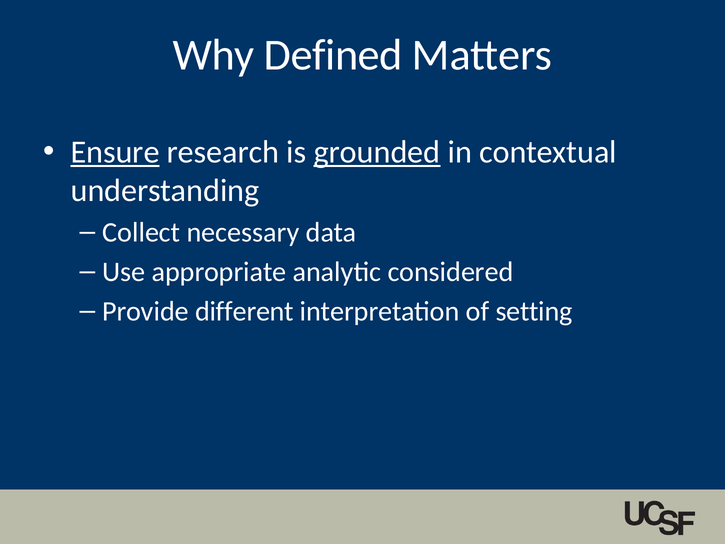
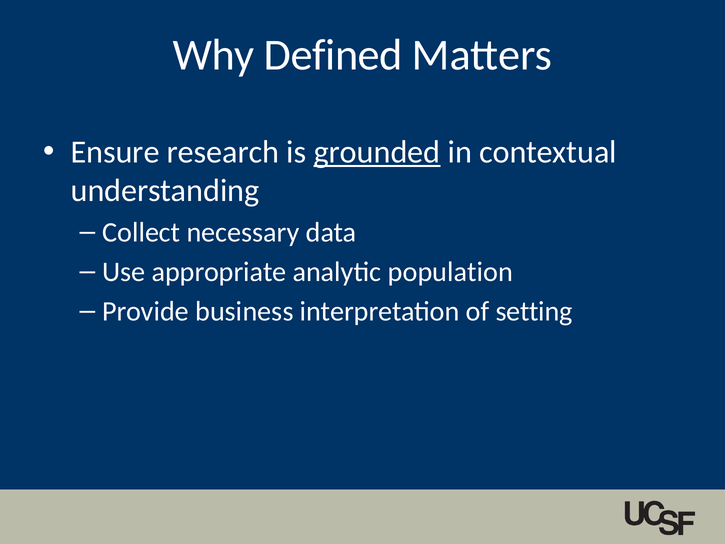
Ensure underline: present -> none
considered: considered -> population
different: different -> business
